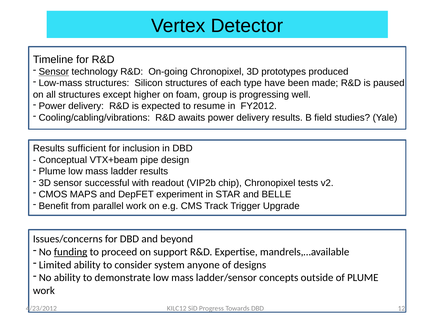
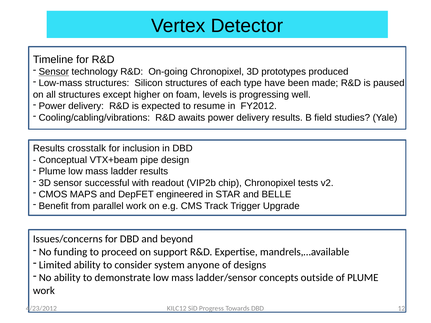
group: group -> levels
sufficient: sufficient -> crosstalk
experiment: experiment -> engineered
funding underline: present -> none
